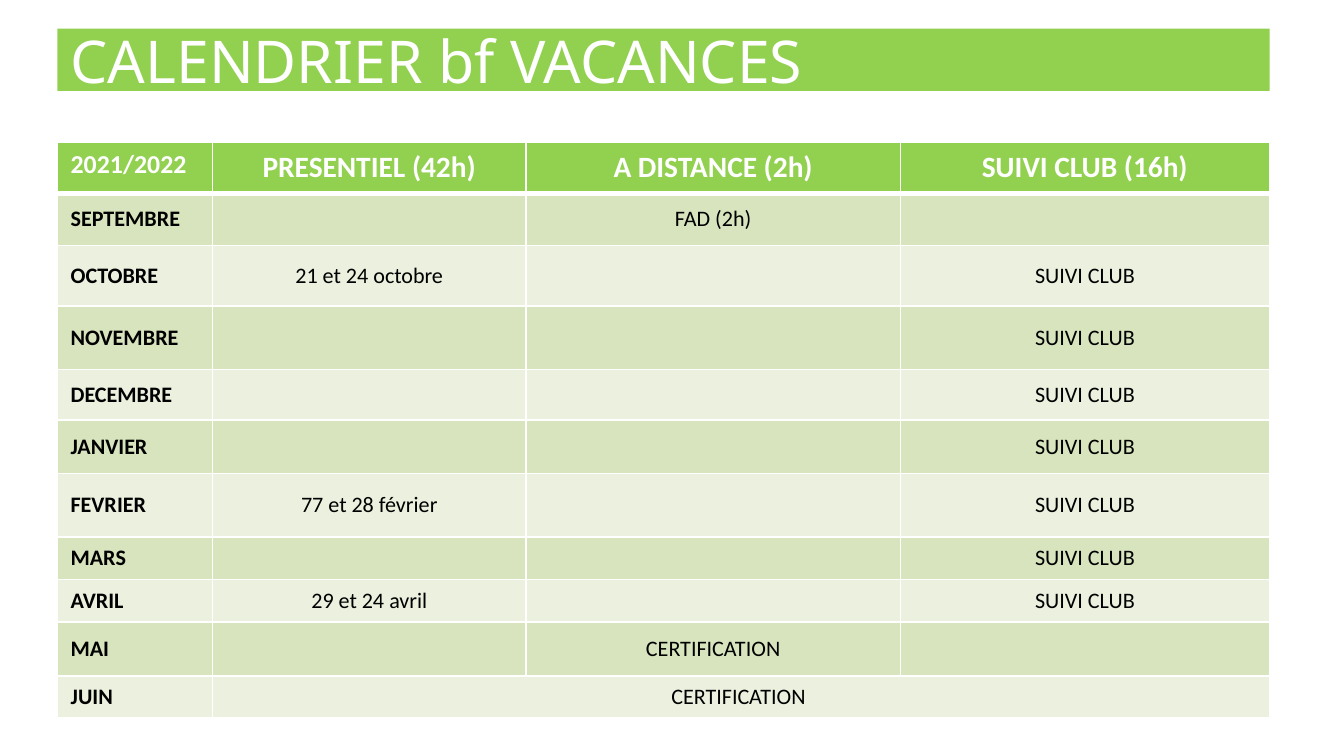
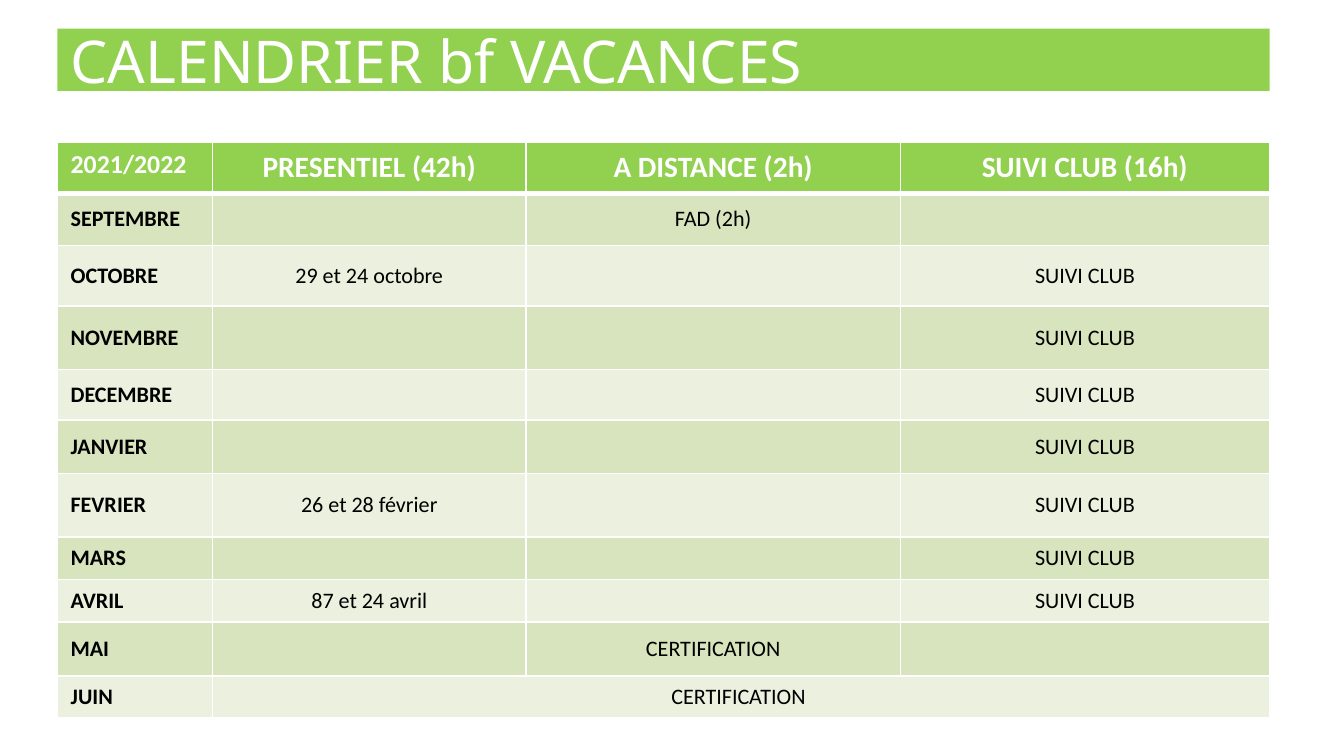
21: 21 -> 29
77: 77 -> 26
29: 29 -> 87
